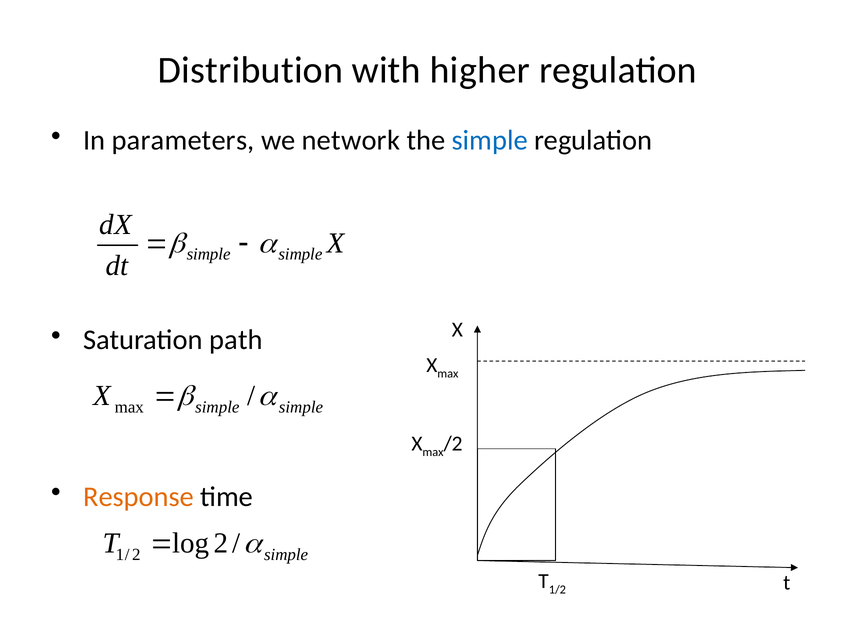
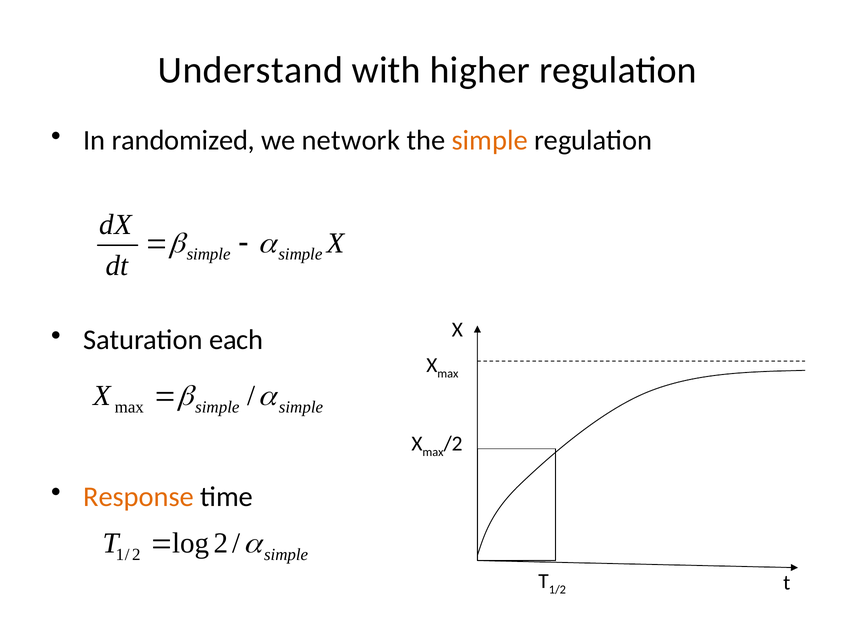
Distribution: Distribution -> Understand
parameters: parameters -> randomized
simple at (490, 141) colour: blue -> orange
path: path -> each
